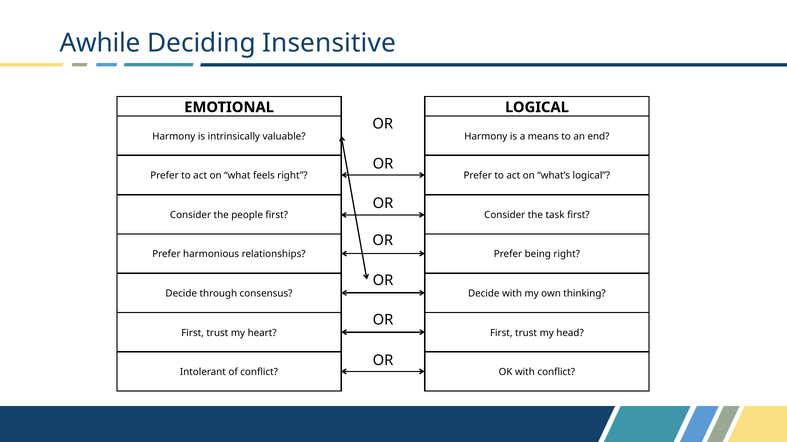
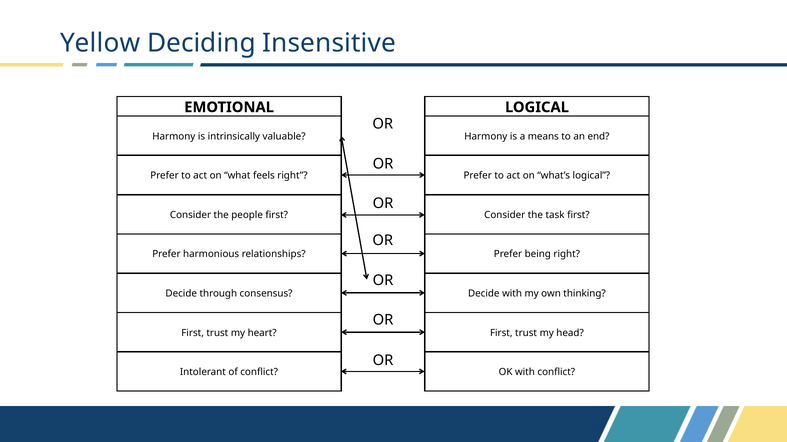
Awhile: Awhile -> Yellow
